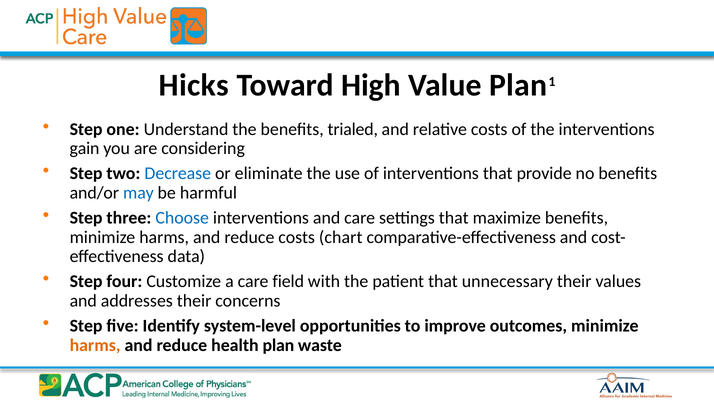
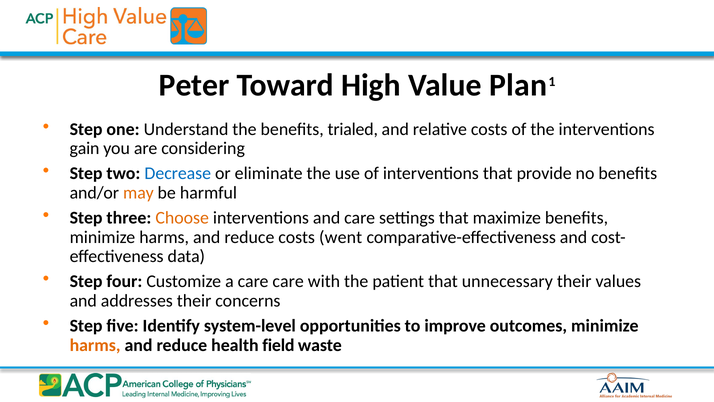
Hicks: Hicks -> Peter
may colour: blue -> orange
Choose colour: blue -> orange
chart: chart -> went
care field: field -> care
health plan: plan -> field
